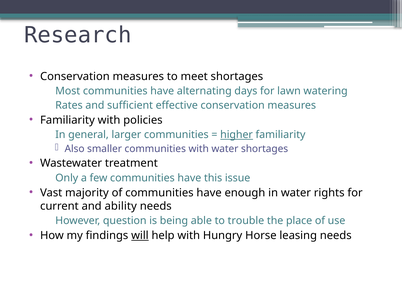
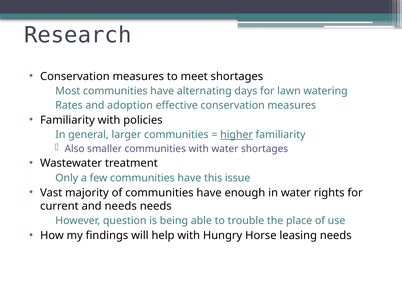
sufficient: sufficient -> adoption
and ability: ability -> needs
will underline: present -> none
